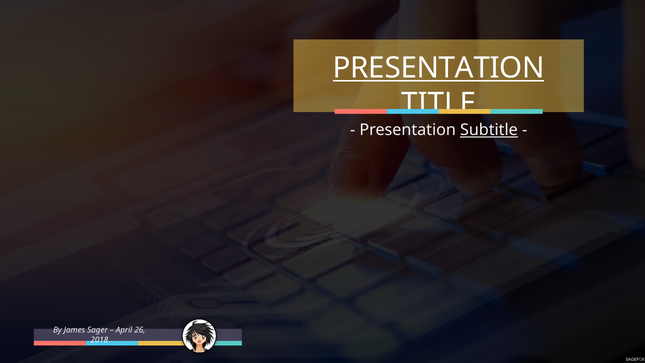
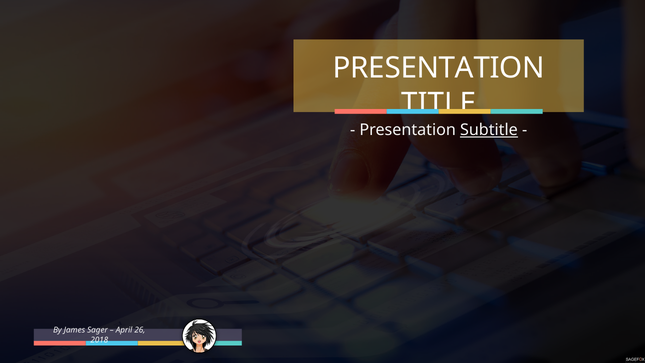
PRESENTATION at (439, 68) underline: present -> none
